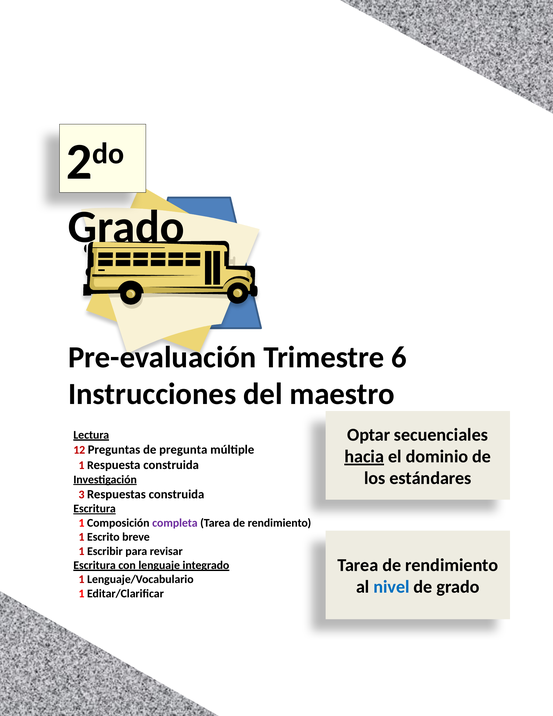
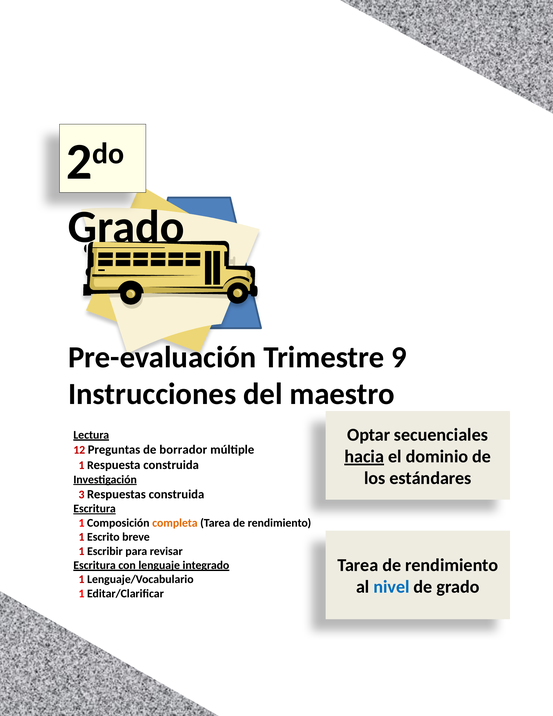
6: 6 -> 9
pregunta: pregunta -> borrador
completa colour: purple -> orange
